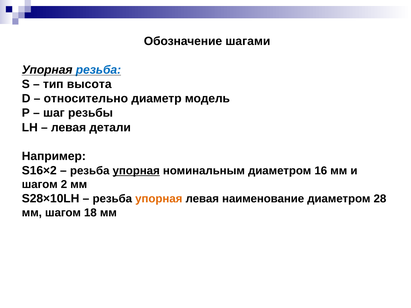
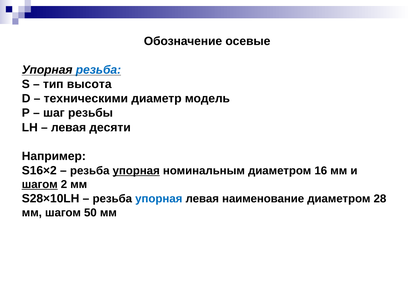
шагами: шагами -> осевые
относительно: относительно -> техническими
детали: детали -> десяти
шагом at (40, 185) underline: none -> present
упорная at (159, 199) colour: orange -> blue
18: 18 -> 50
